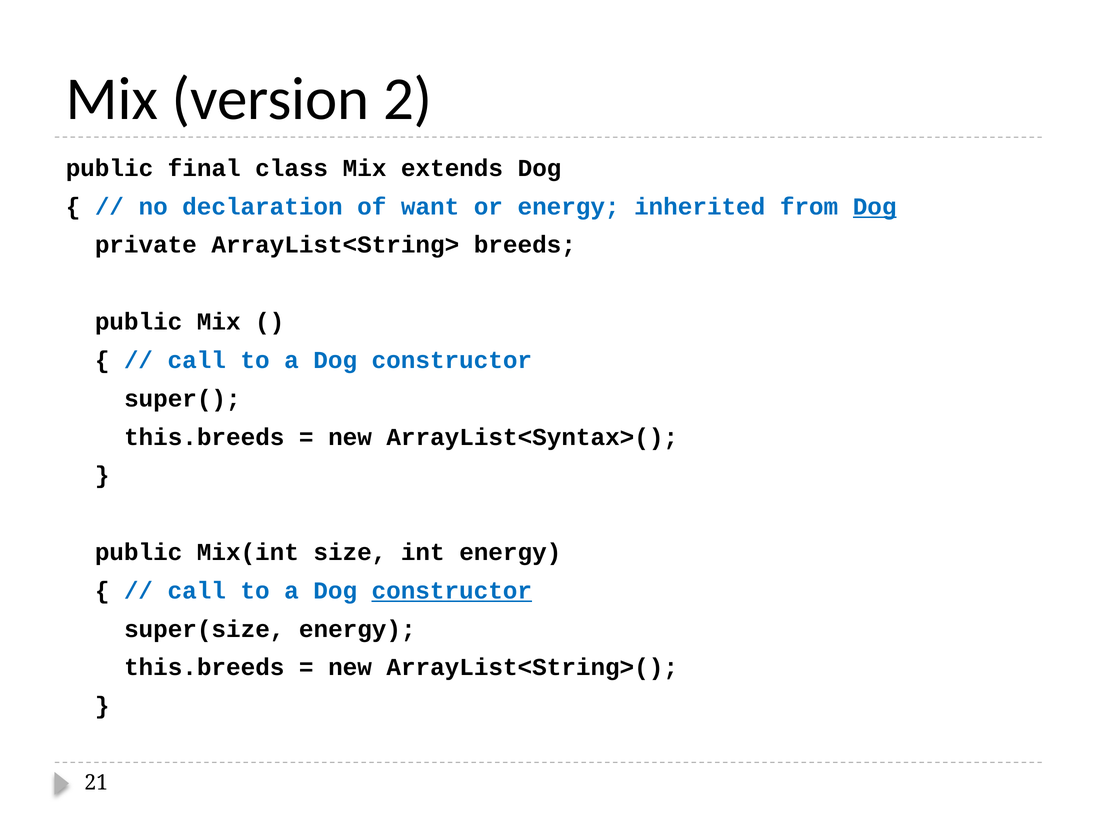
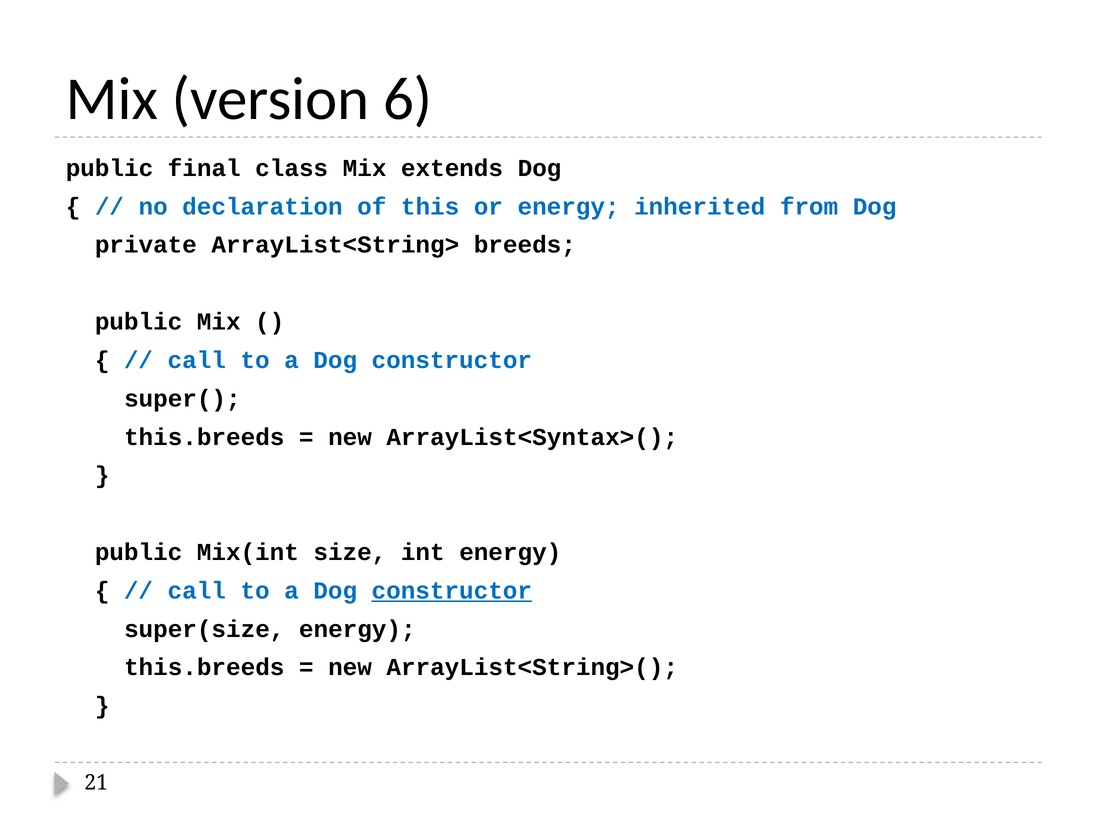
2: 2 -> 6
want: want -> this
Dog at (875, 206) underline: present -> none
